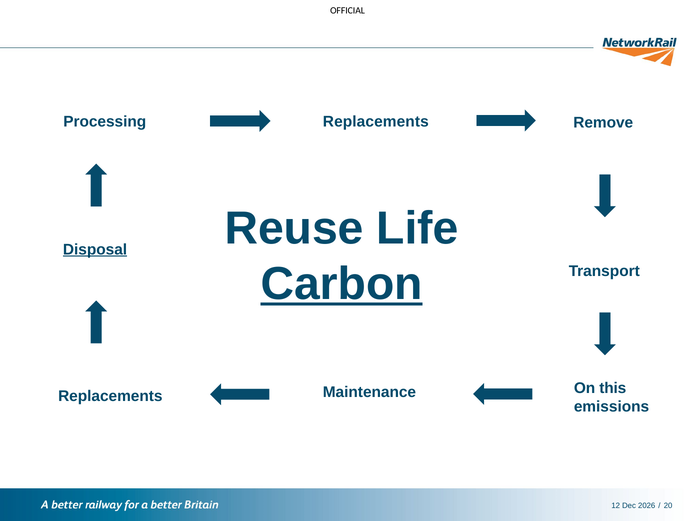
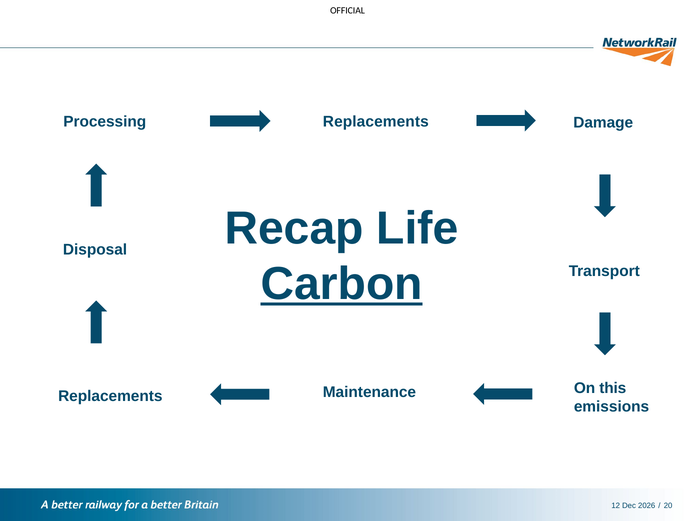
Remove: Remove -> Damage
Reuse: Reuse -> Recap
Disposal underline: present -> none
